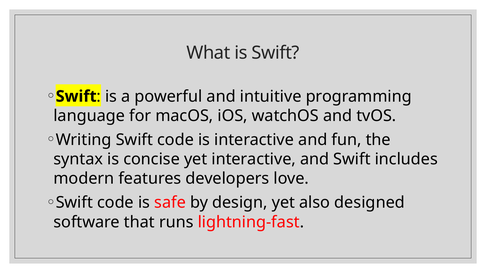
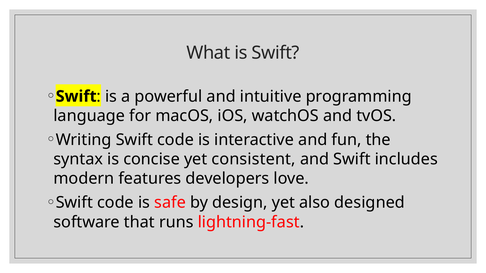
yet interactive: interactive -> consistent
